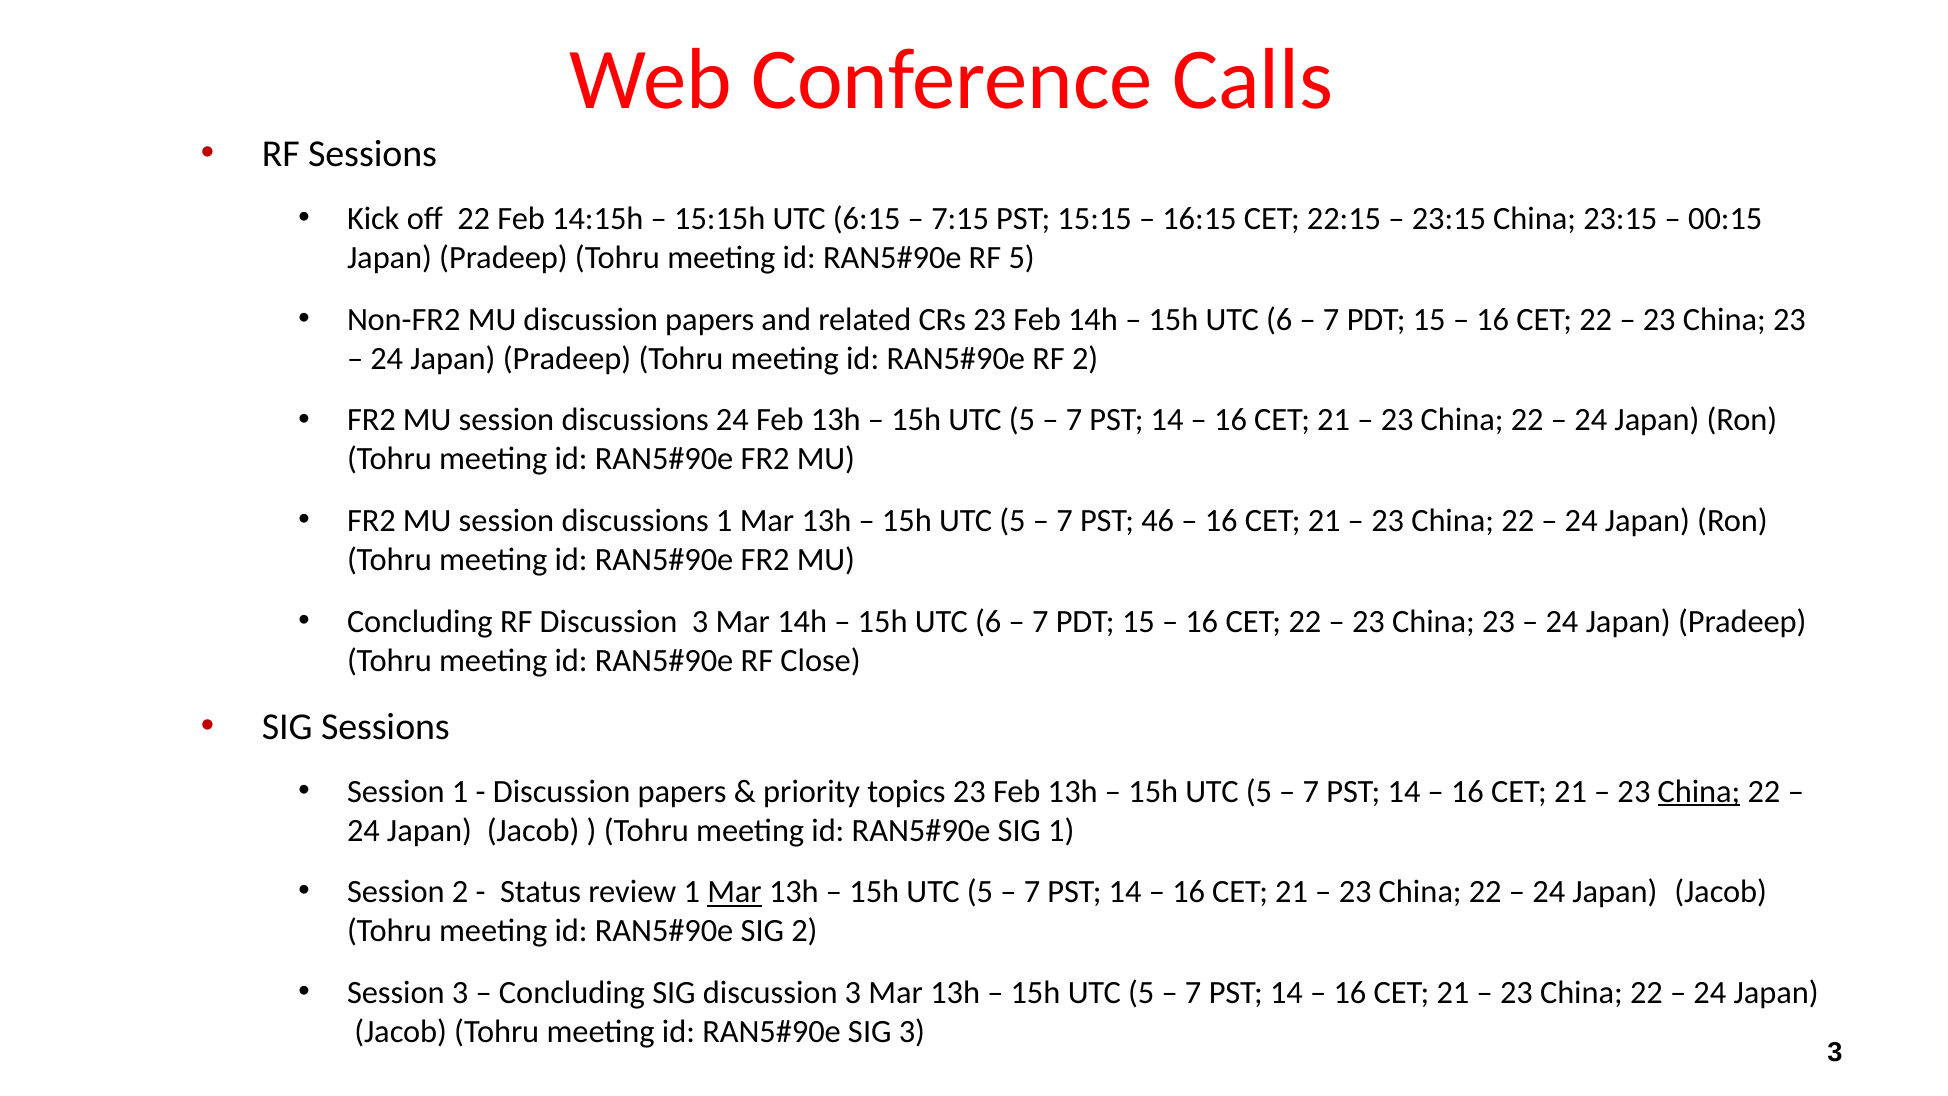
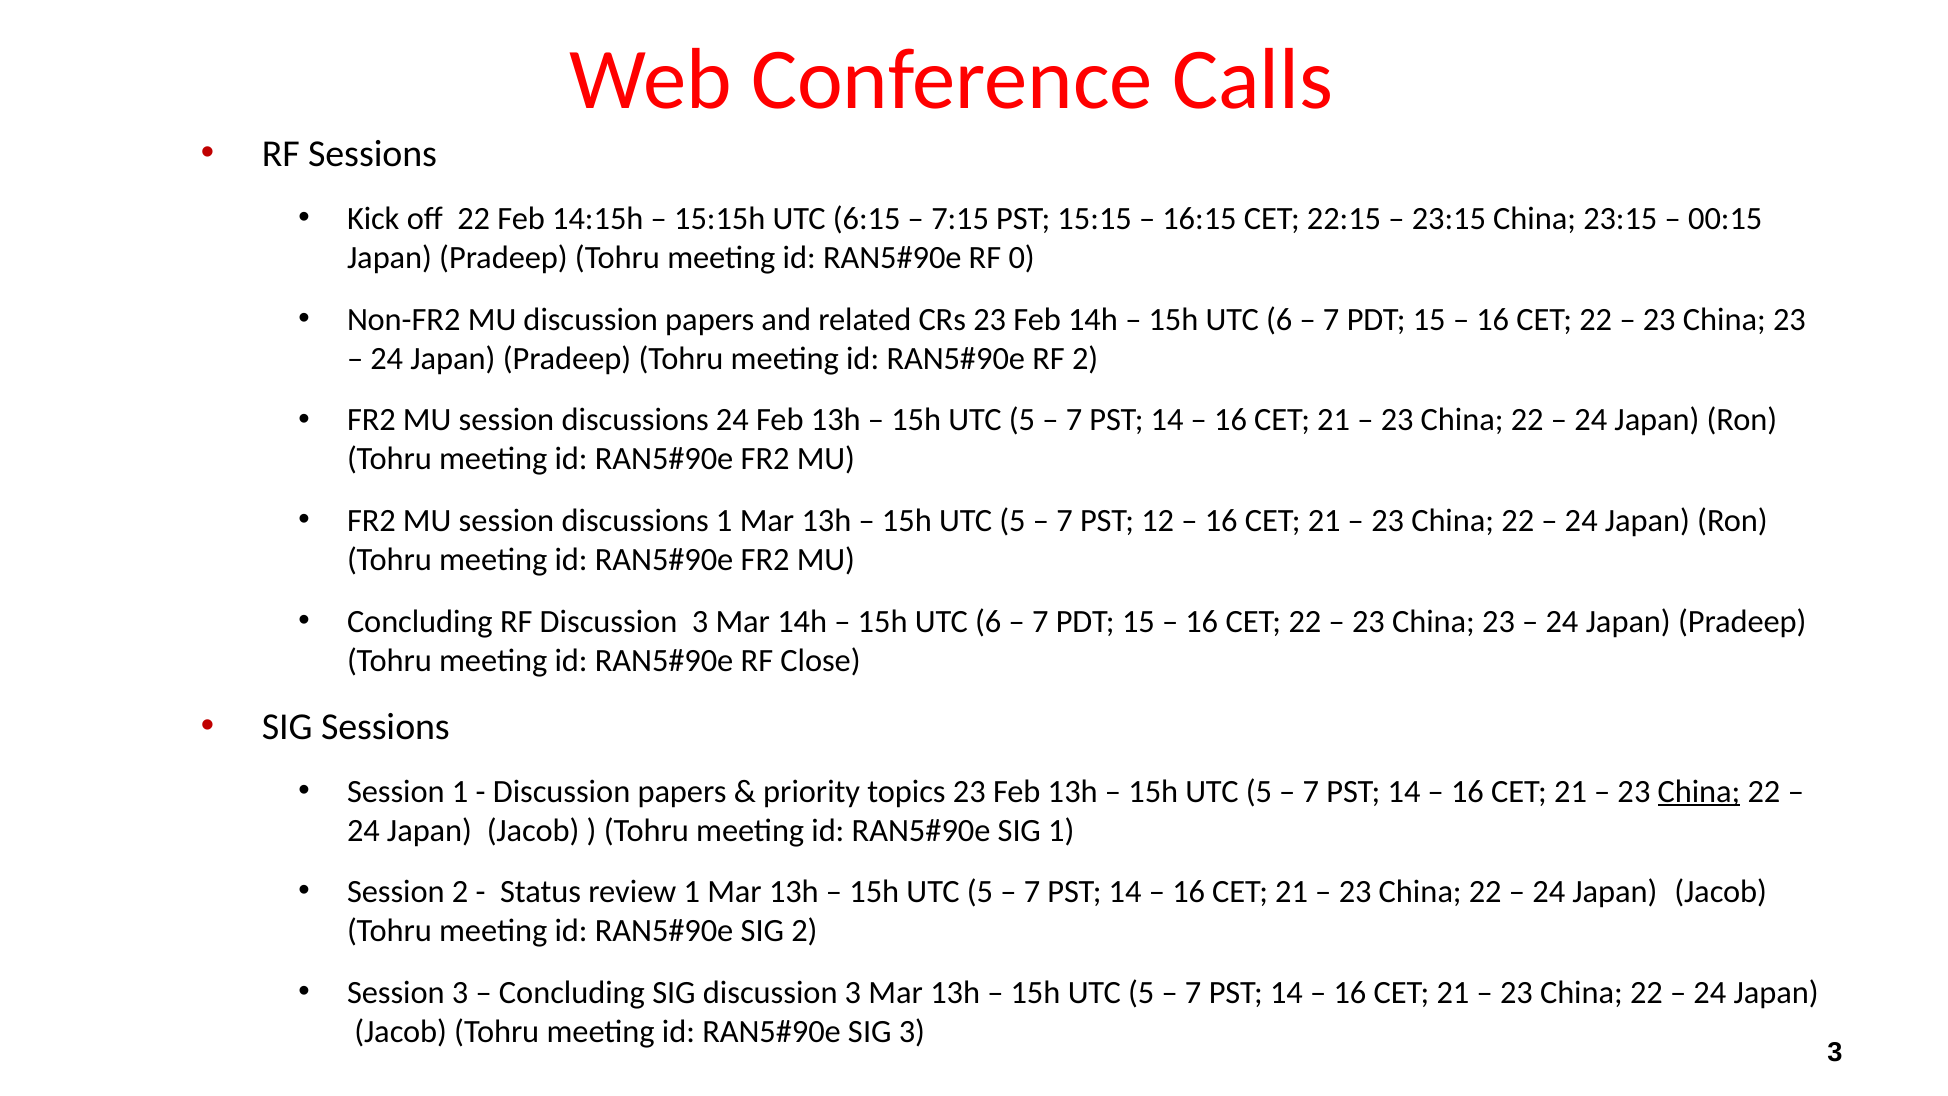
RF 5: 5 -> 0
46: 46 -> 12
Mar at (735, 892) underline: present -> none
